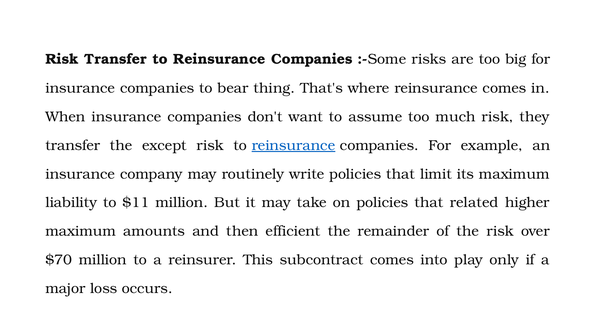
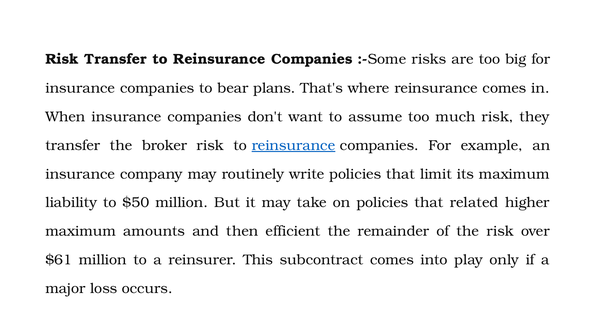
thing: thing -> plans
except: except -> broker
$11: $11 -> $50
$70: $70 -> $61
